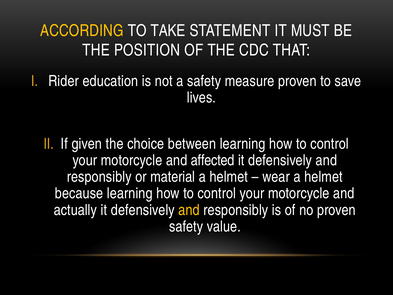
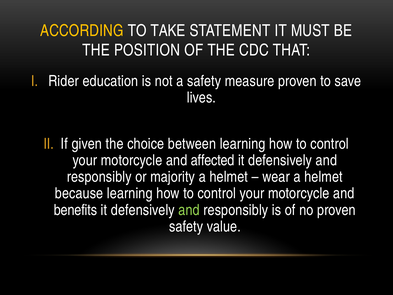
material: material -> majority
actually: actually -> benefits
and at (189, 210) colour: yellow -> light green
